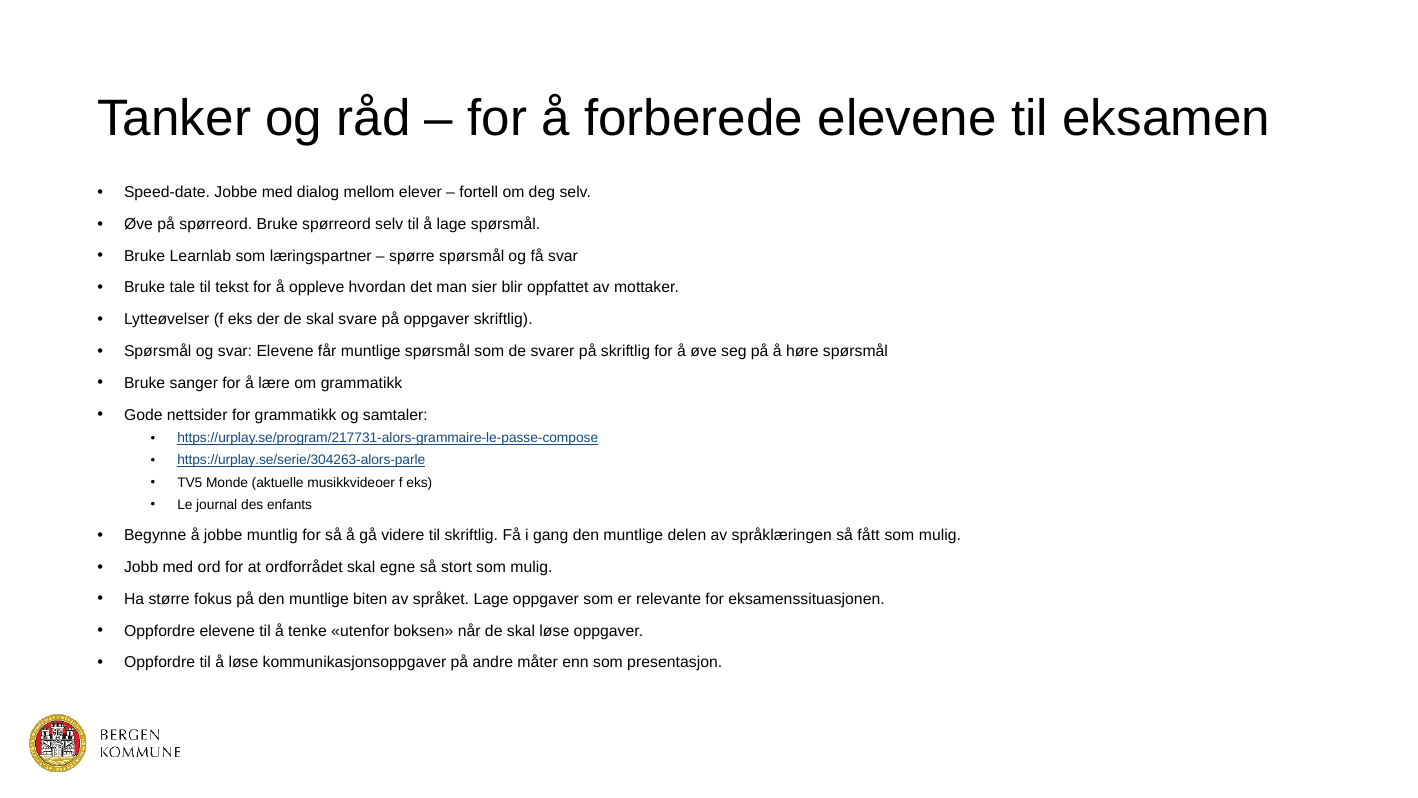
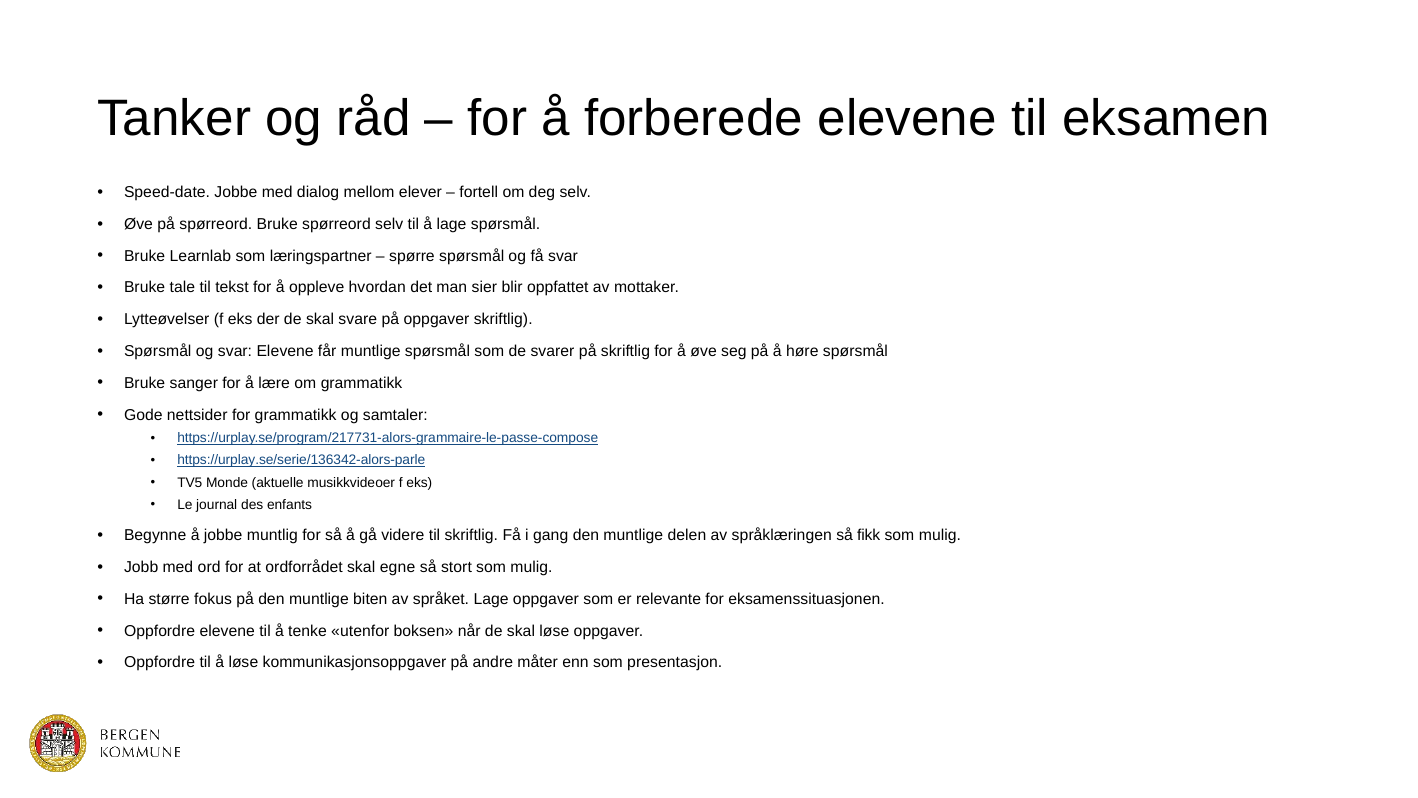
https://urplay.se/serie/304263-alors-parle: https://urplay.se/serie/304263-alors-parle -> https://urplay.se/serie/136342-alors-parle
fått: fått -> fikk
